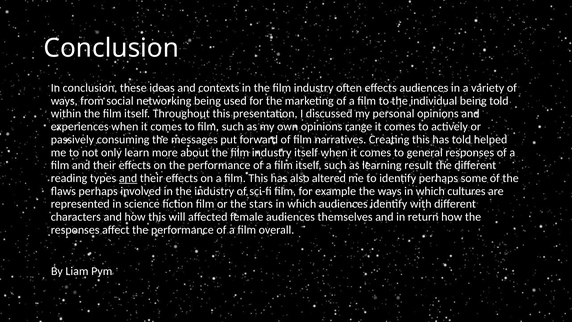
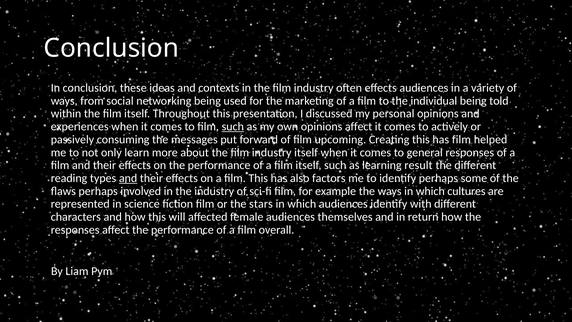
such at (233, 127) underline: none -> present
opinions range: range -> affect
narratives: narratives -> upcoming
has told: told -> film
altered: altered -> factors
